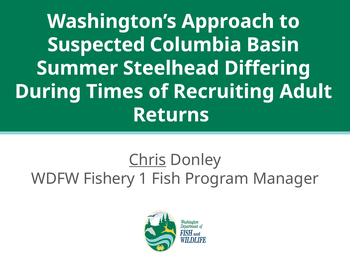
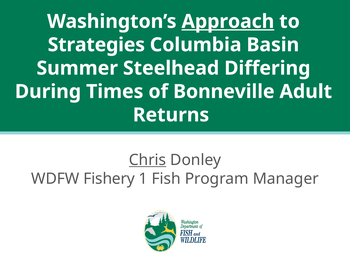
Approach underline: none -> present
Suspected: Suspected -> Strategies
Recruiting: Recruiting -> Bonneville
